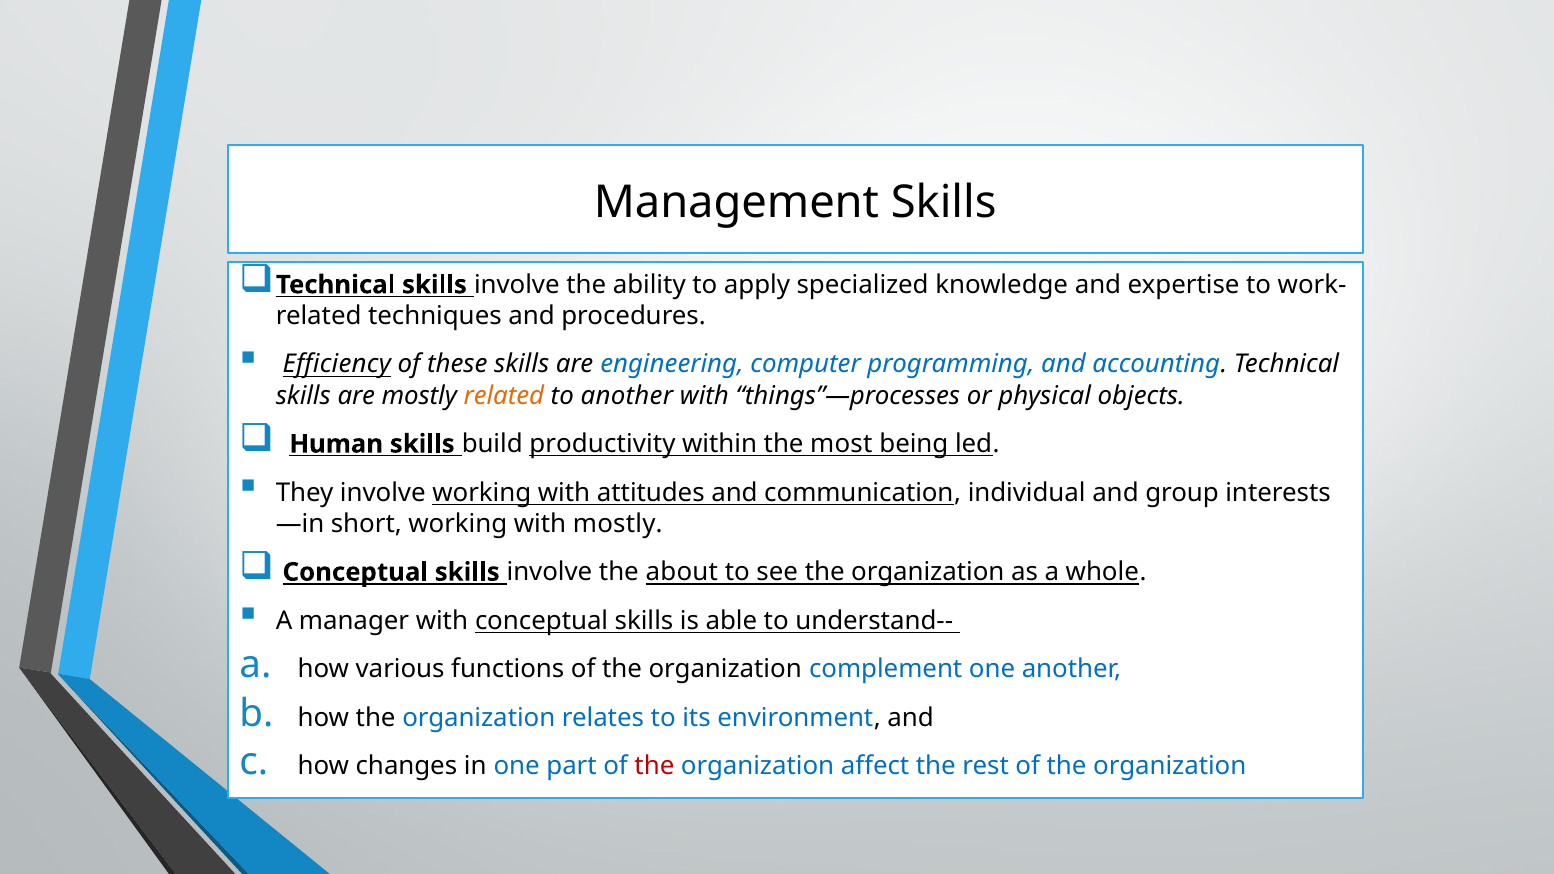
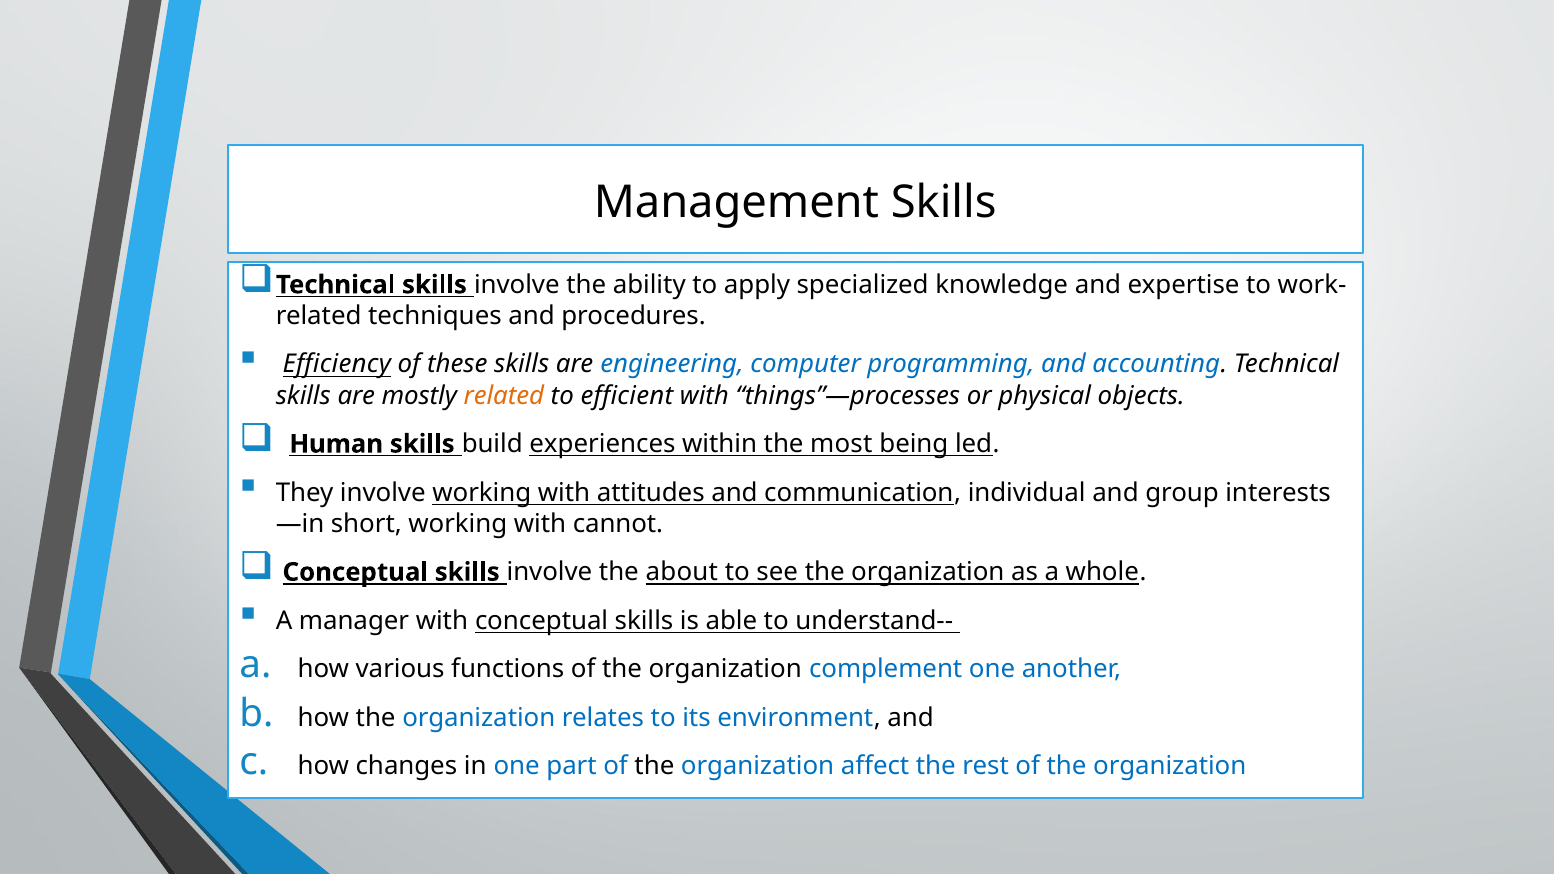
to another: another -> efficient
productivity: productivity -> experiences
with mostly: mostly -> cannot
the at (654, 766) colour: red -> black
